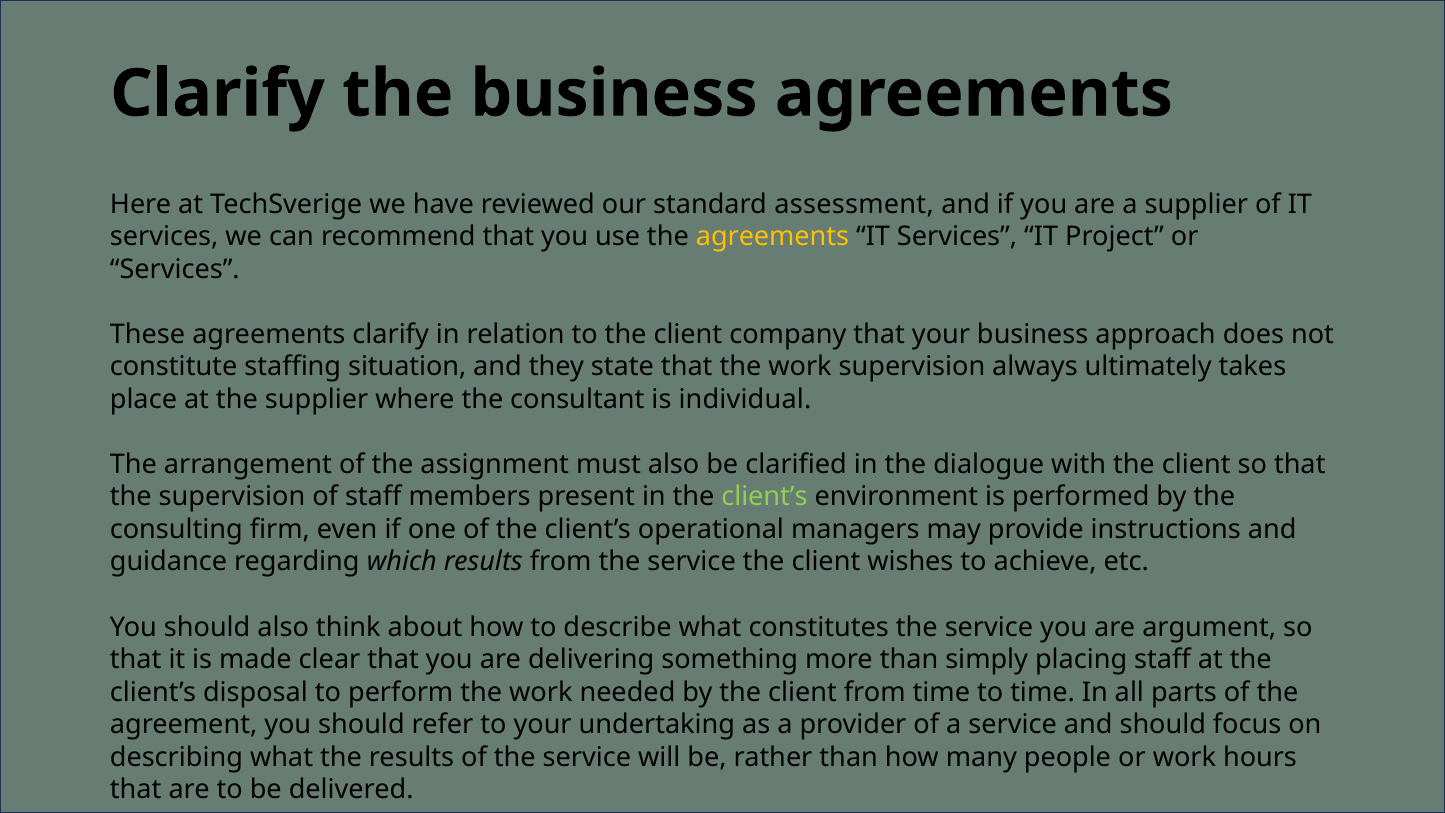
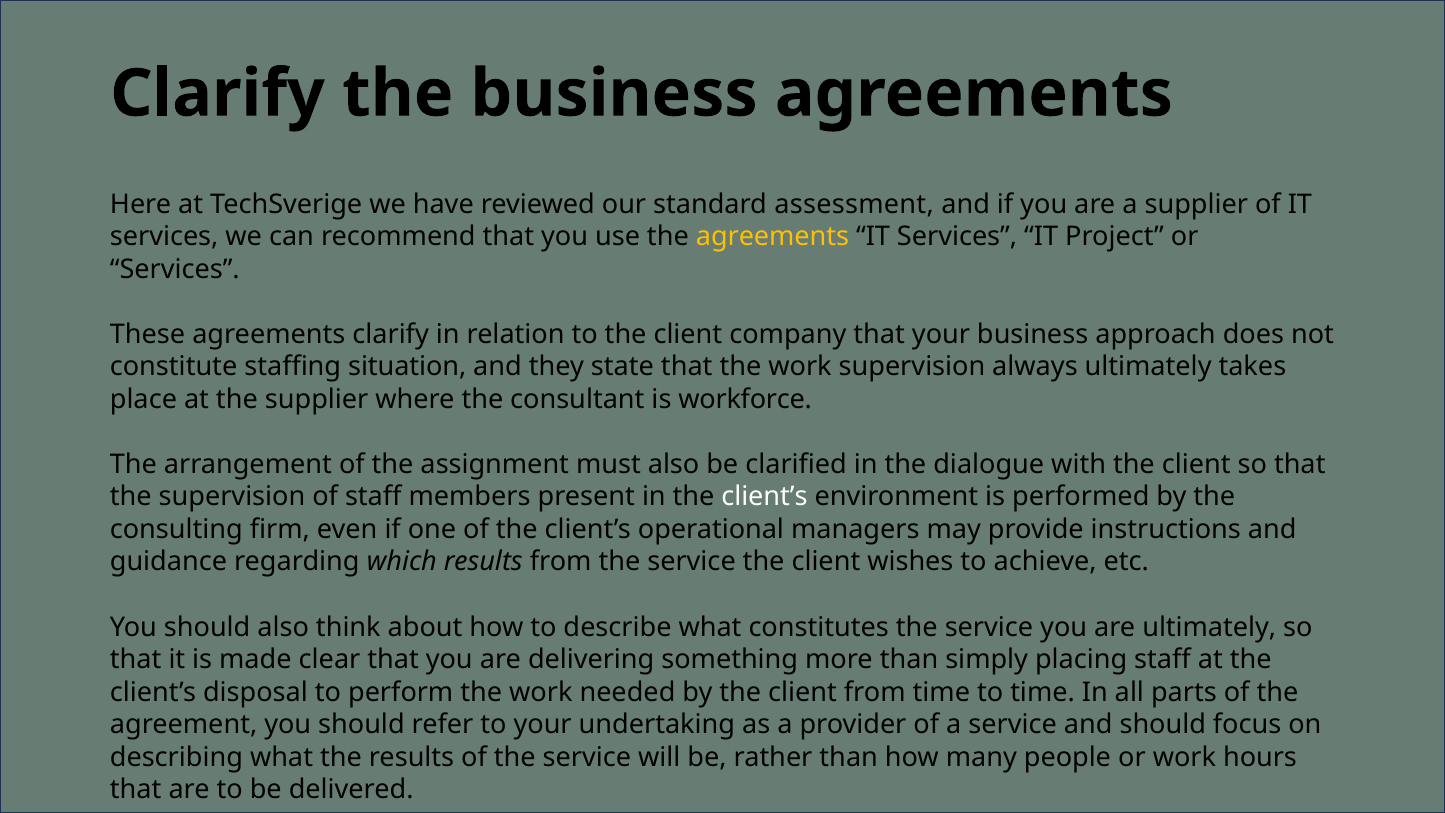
individual: individual -> workforce
client’s at (764, 497) colour: light green -> white
are argument: argument -> ultimately
